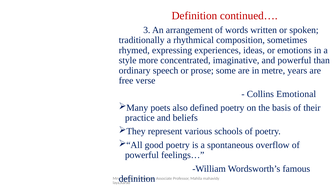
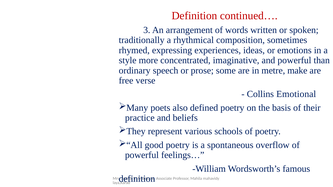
years: years -> make
